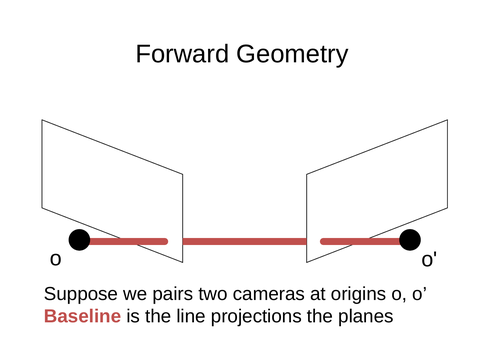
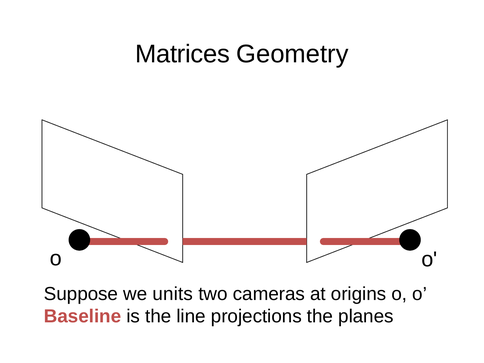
Forward: Forward -> Matrices
pairs: pairs -> units
